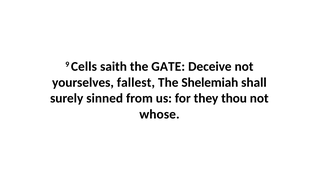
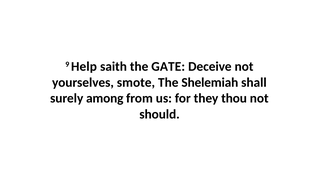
Cells: Cells -> Help
fallest: fallest -> smote
sinned: sinned -> among
whose: whose -> should
